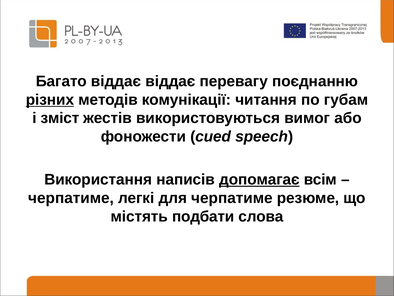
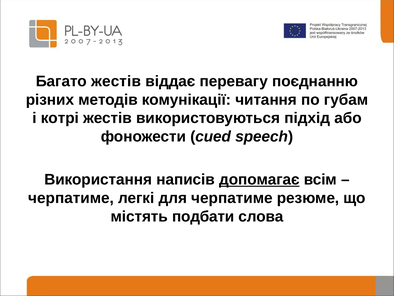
Багато віддає: віддає -> жестів
різних underline: present -> none
зміст: зміст -> котрі
вимог: вимог -> підхід
